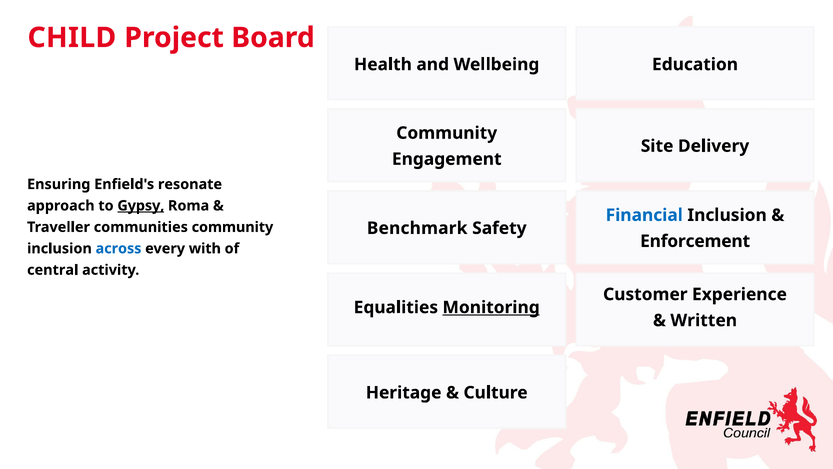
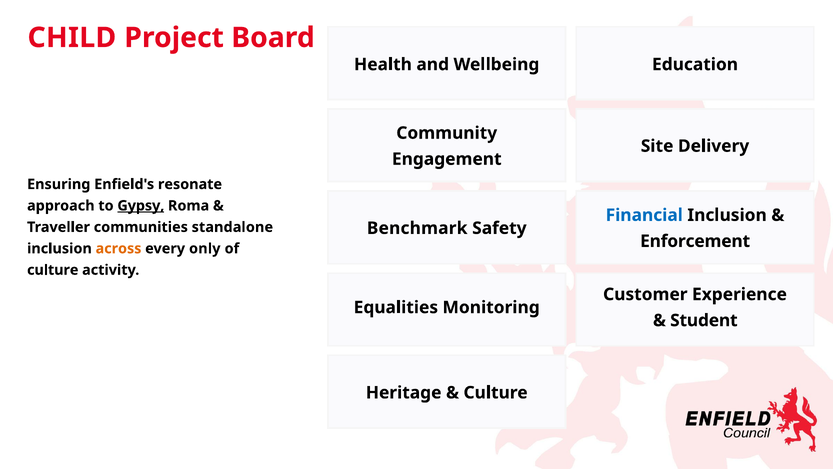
communities community: community -> standalone
across colour: blue -> orange
with: with -> only
central at (53, 270): central -> culture
Monitoring underline: present -> none
Written: Written -> Student
